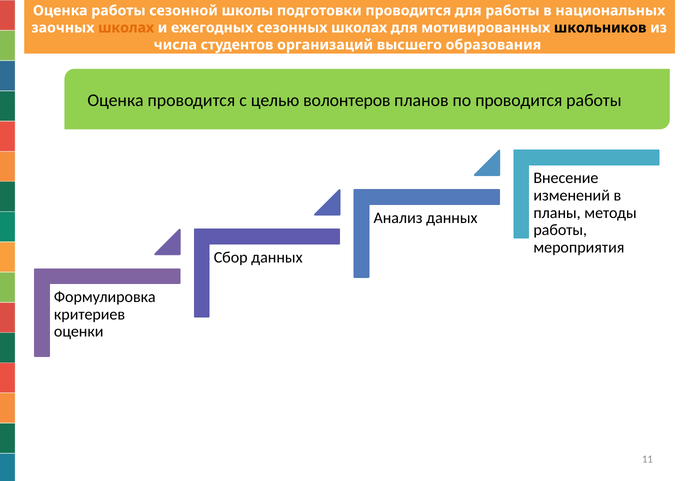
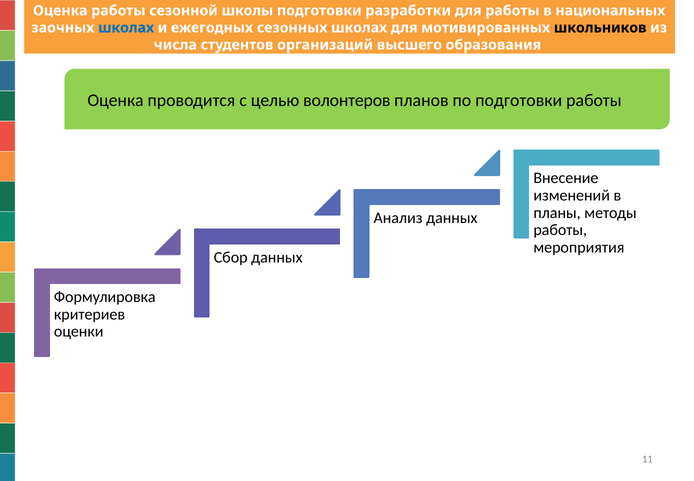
подготовки проводится: проводится -> разработки
школах at (126, 28) colour: orange -> blue
по проводится: проводится -> подготовки
